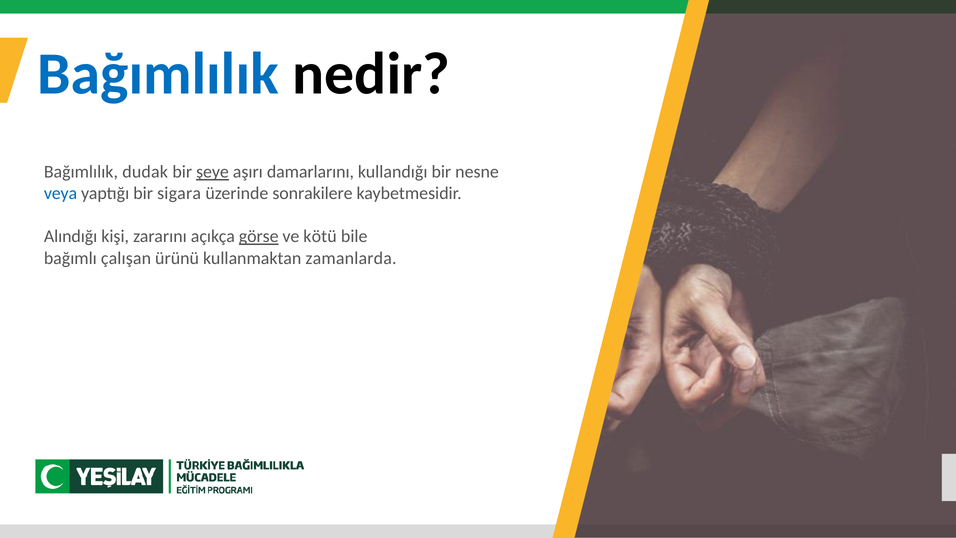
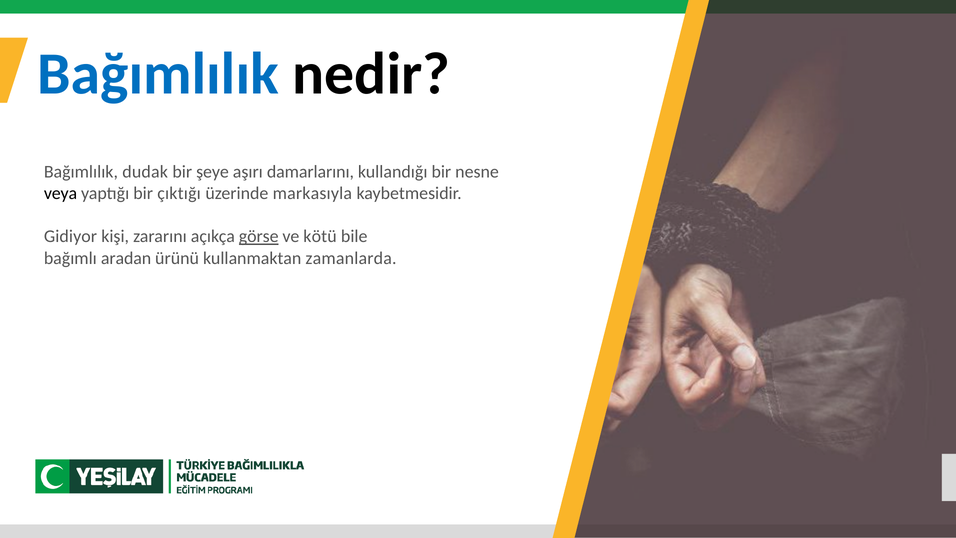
şeye underline: present -> none
veya colour: blue -> black
sigara: sigara -> çıktığı
sonrakilere: sonrakilere -> markasıyla
Alındığı: Alındığı -> Gidiyor
çalışan: çalışan -> aradan
